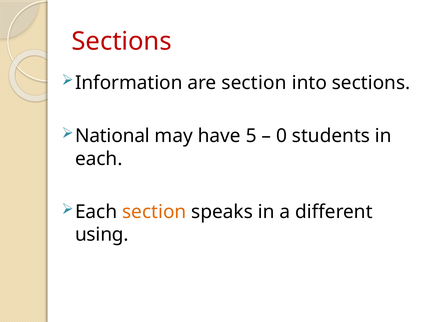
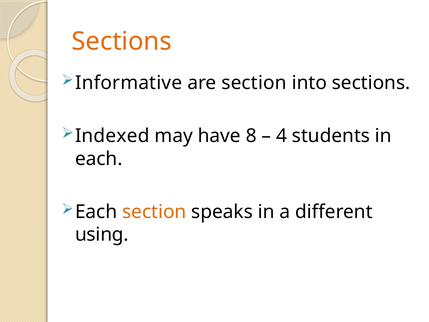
Sections at (122, 41) colour: red -> orange
Information: Information -> Informative
National: National -> Indexed
5: 5 -> 8
0: 0 -> 4
